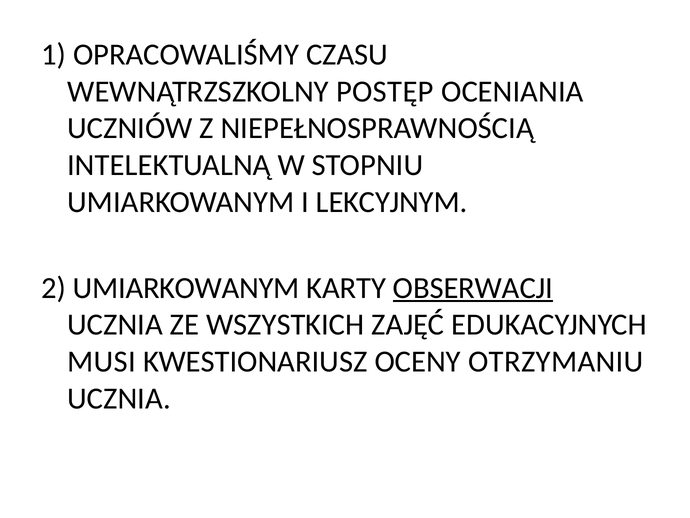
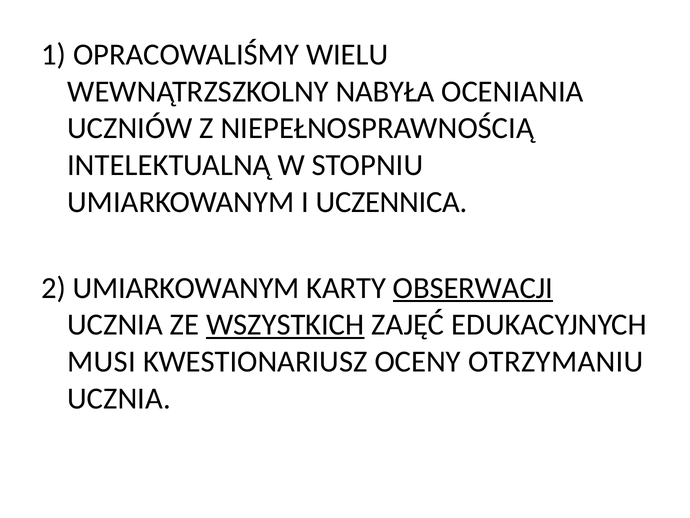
CZASU: CZASU -> WIELU
POSTĘP: POSTĘP -> NABYŁA
LEKCYJNYM: LEKCYJNYM -> UCZENNICA
WSZYSTKICH underline: none -> present
